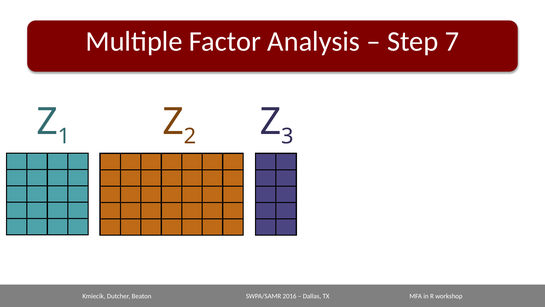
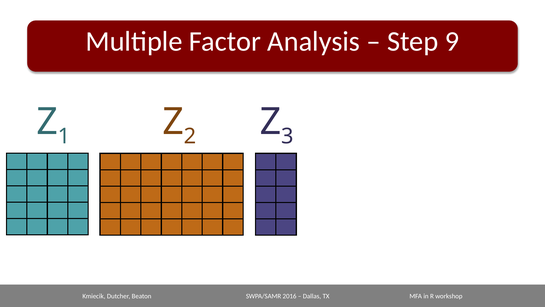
7: 7 -> 9
